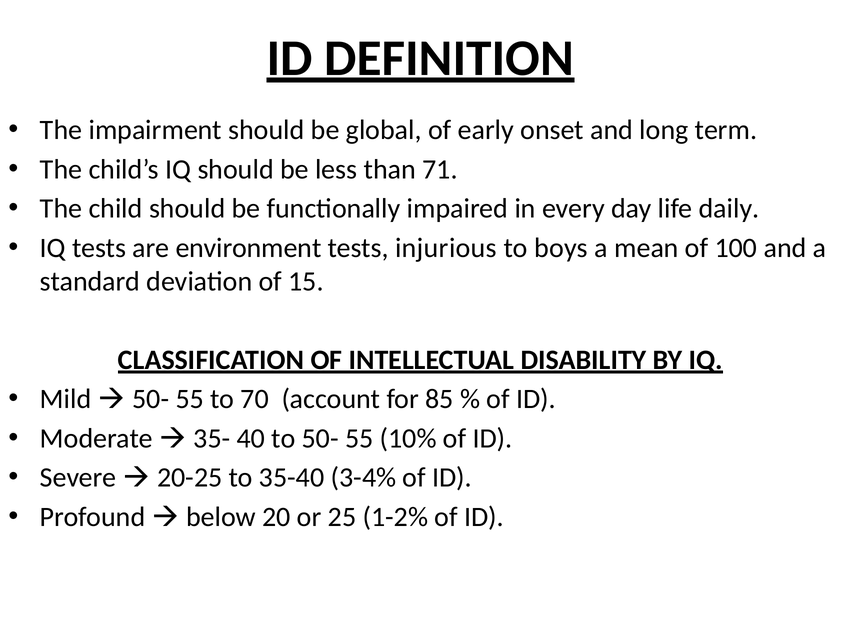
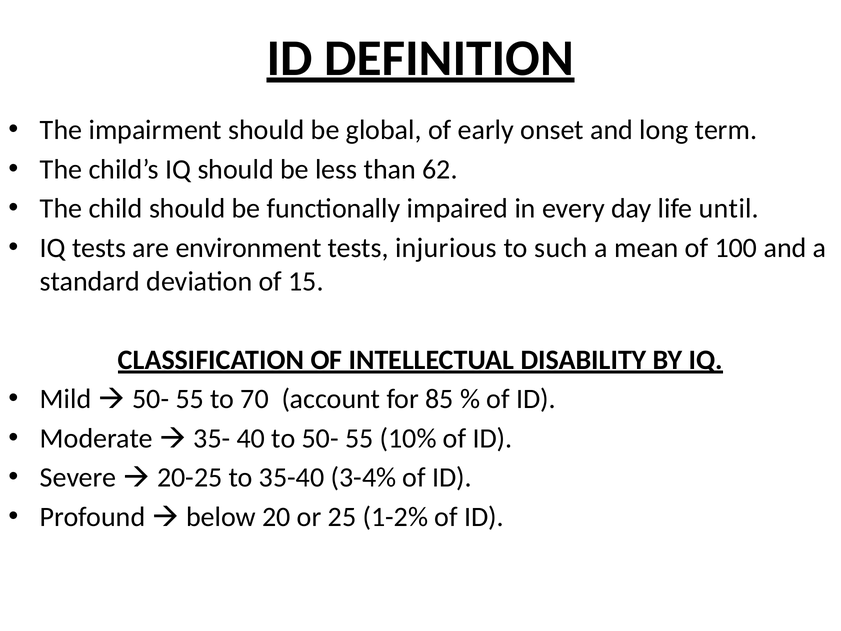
71: 71 -> 62
daily: daily -> until
boys: boys -> such
